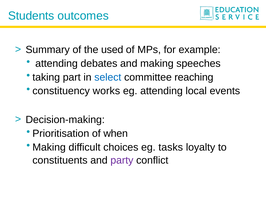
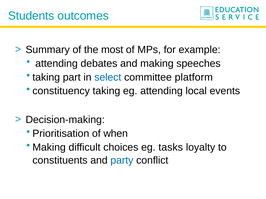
used: used -> most
reaching: reaching -> platform
constituency works: works -> taking
party colour: purple -> blue
